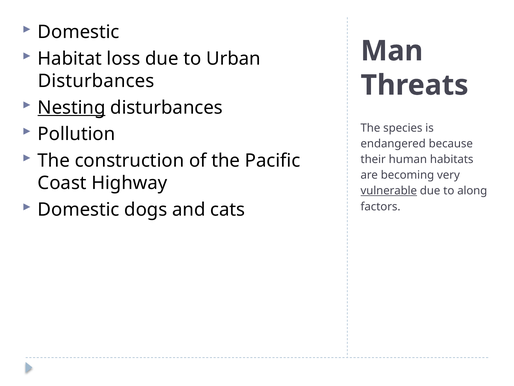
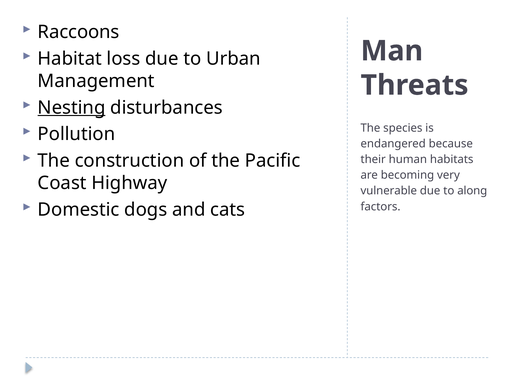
Domestic at (79, 32): Domestic -> Raccoons
Disturbances at (96, 81): Disturbances -> Management
vulnerable underline: present -> none
